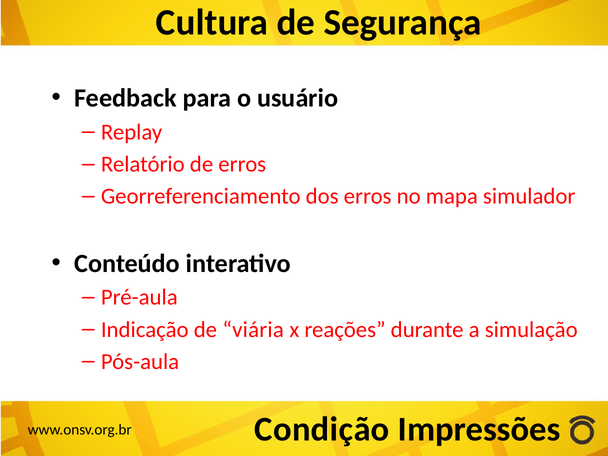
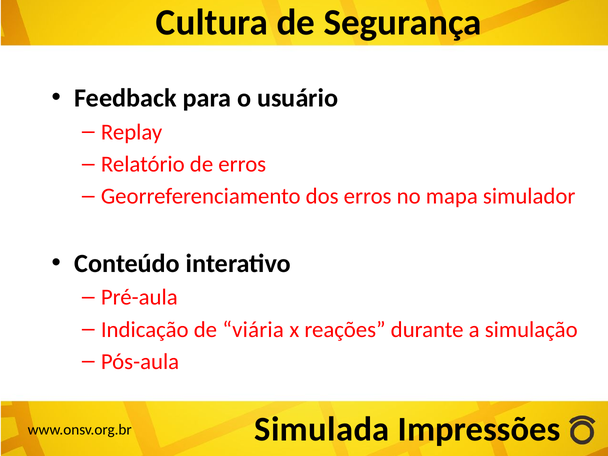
Condição: Condição -> Simulada
